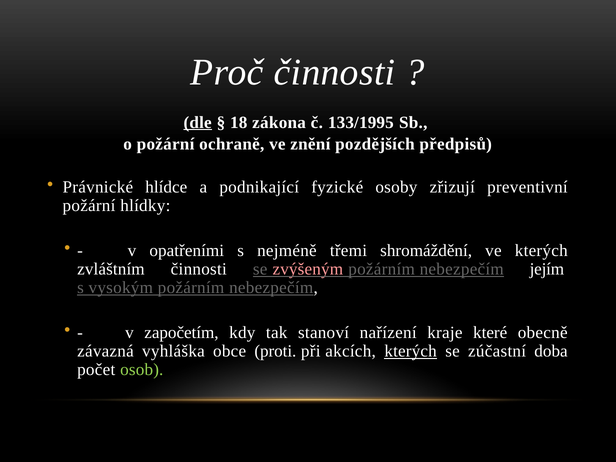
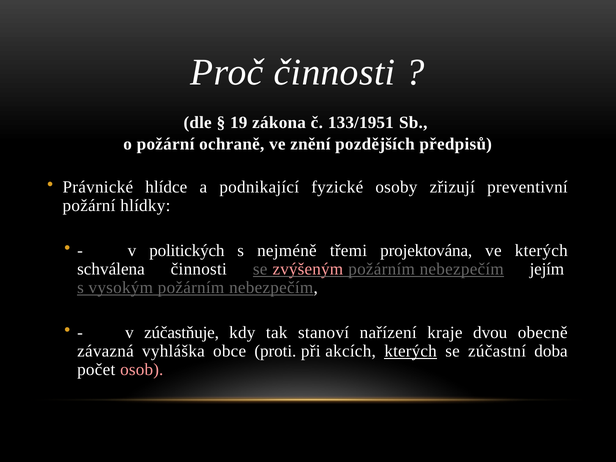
dle underline: present -> none
18: 18 -> 19
133/1995: 133/1995 -> 133/1951
opatřeními: opatřeními -> politických
shromáždění: shromáždění -> projektována
zvláštním: zvláštním -> schválena
započetím: započetím -> zúčastňuje
které: které -> dvou
osob colour: light green -> pink
